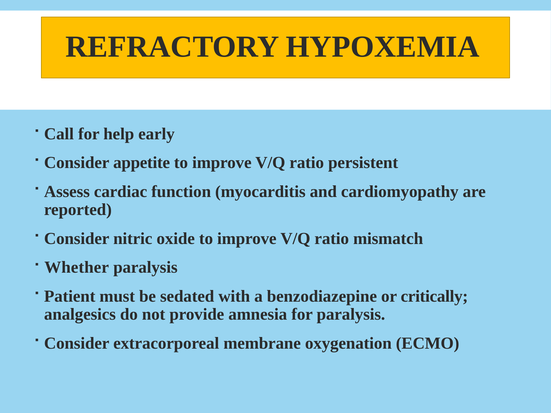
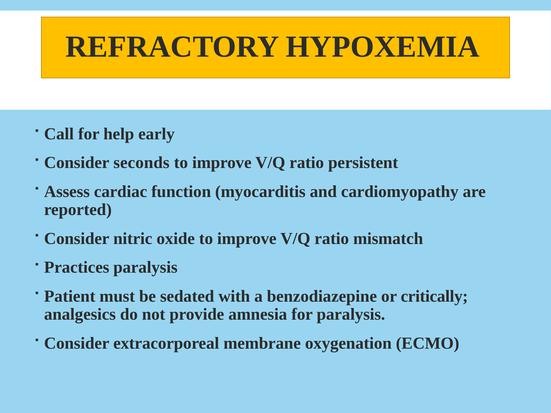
appetite: appetite -> seconds
Whether: Whether -> Practices
